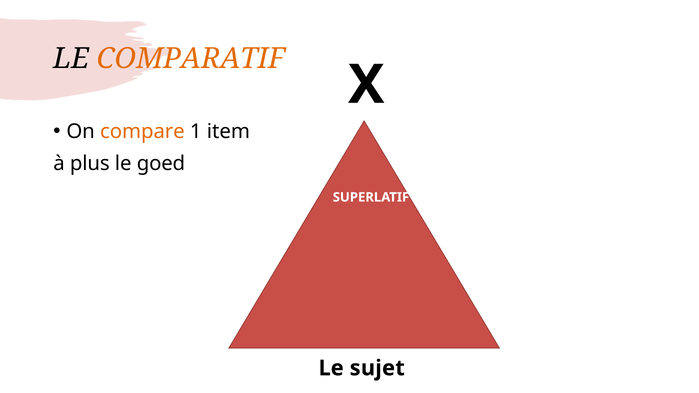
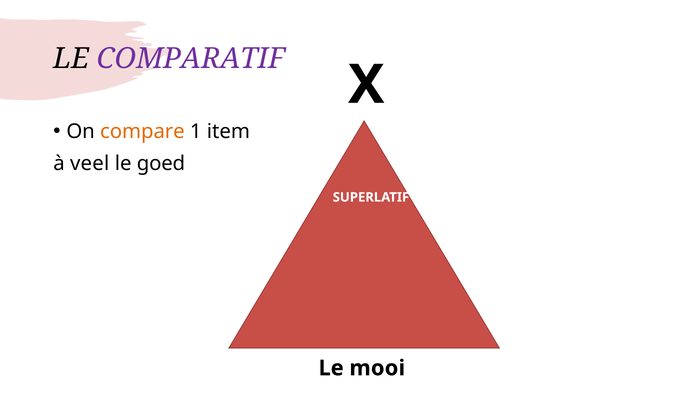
COMPARATIF colour: orange -> purple
plus: plus -> veel
sujet: sujet -> mooi
